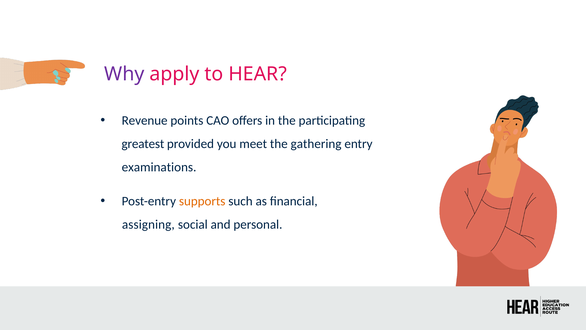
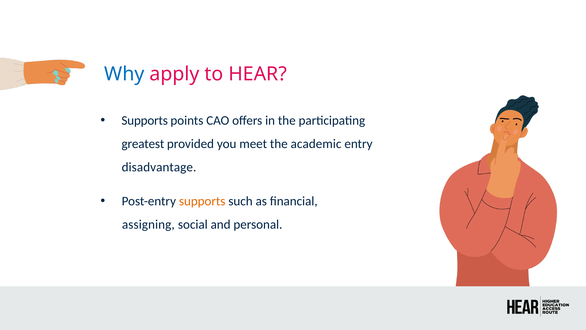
Why colour: purple -> blue
Revenue at (145, 120): Revenue -> Supports
gathering: gathering -> academic
examinations: examinations -> disadvantage
